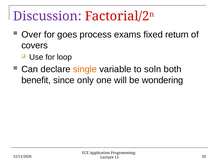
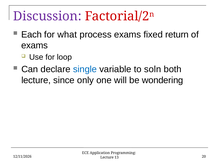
Over: Over -> Each
goes: goes -> what
covers at (35, 46): covers -> exams
single colour: orange -> blue
benefit at (36, 80): benefit -> lecture
